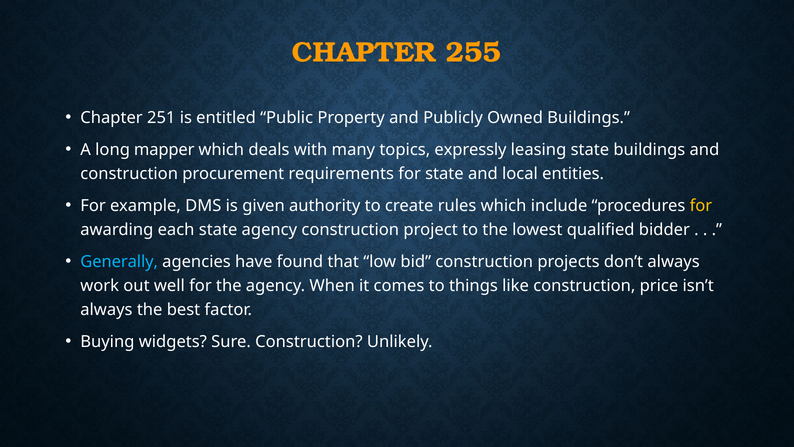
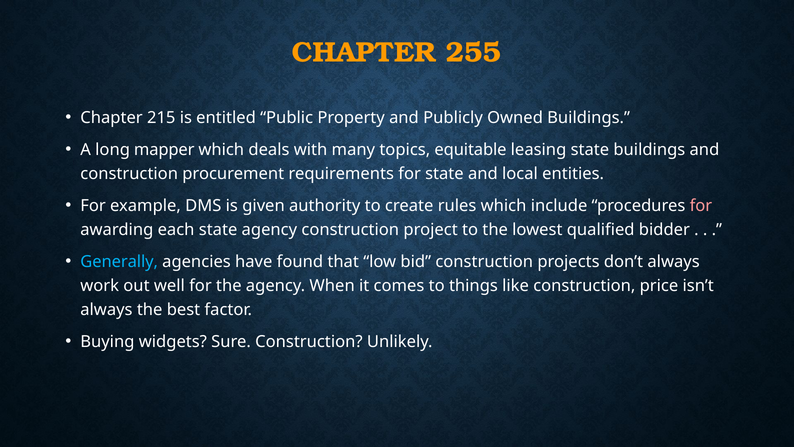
251: 251 -> 215
expressly: expressly -> equitable
for at (701, 206) colour: yellow -> pink
